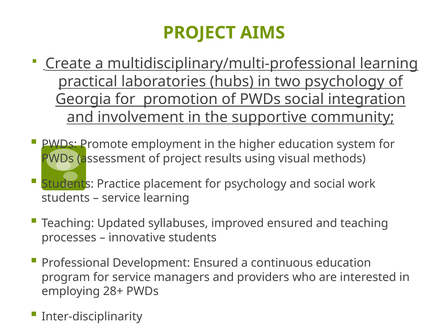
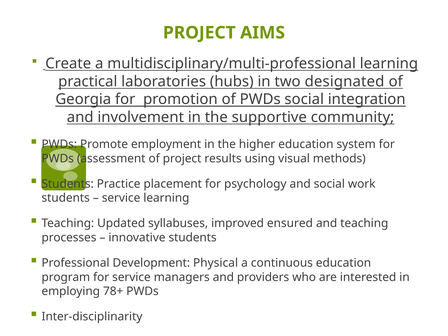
two psychology: psychology -> designated
Development Ensured: Ensured -> Physical
28+: 28+ -> 78+
